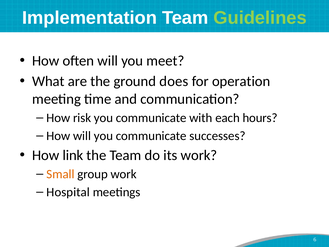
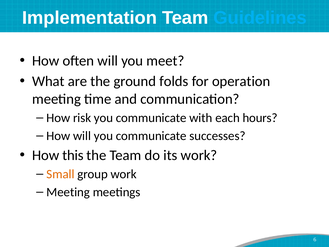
Guidelines colour: light green -> light blue
does: does -> folds
link: link -> this
Hospital at (68, 192): Hospital -> Meeting
